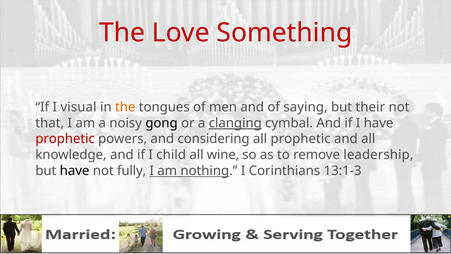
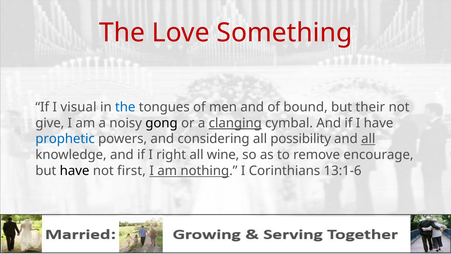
the at (125, 107) colour: orange -> blue
saying: saying -> bound
that: that -> give
prophetic at (65, 139) colour: red -> blue
all prophetic: prophetic -> possibility
all at (368, 139) underline: none -> present
child: child -> right
leadership: leadership -> encourage
fully: fully -> first
13:1-3: 13:1-3 -> 13:1-6
